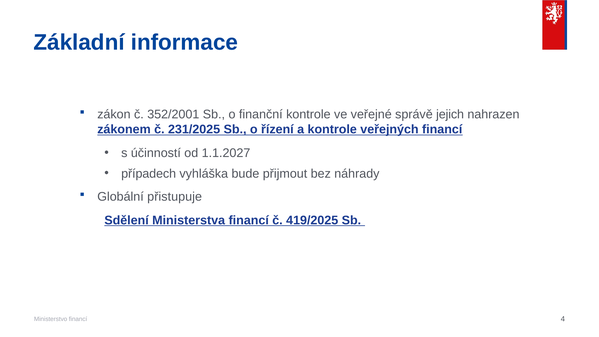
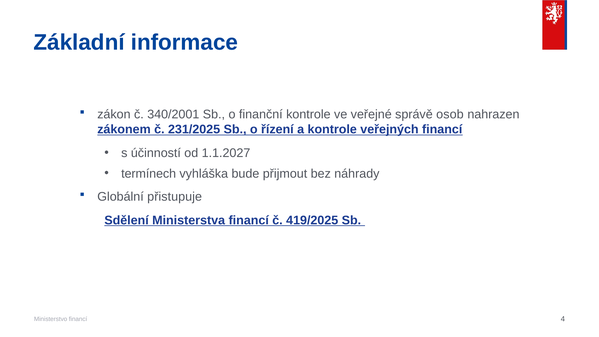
352/2001: 352/2001 -> 340/2001
jejich: jejich -> osob
případech: případech -> termínech
